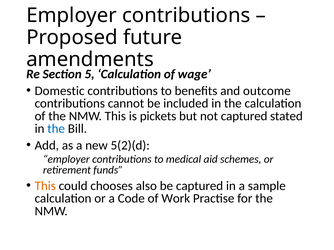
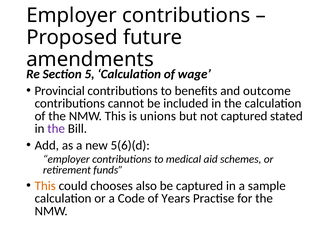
Domestic: Domestic -> Provincial
pickets: pickets -> unions
the at (56, 129) colour: blue -> purple
5(2)(d: 5(2)(d -> 5(6)(d
Work: Work -> Years
